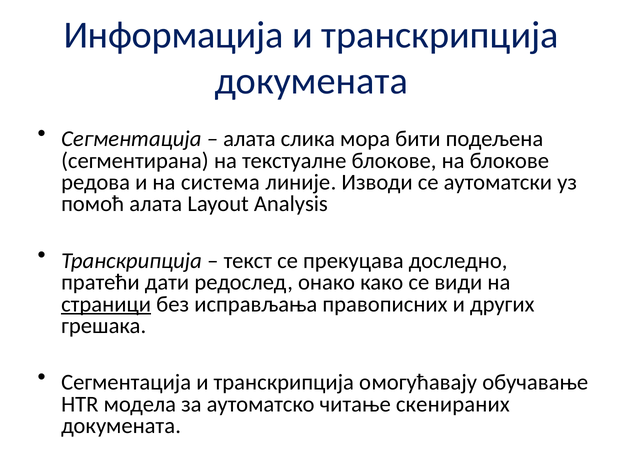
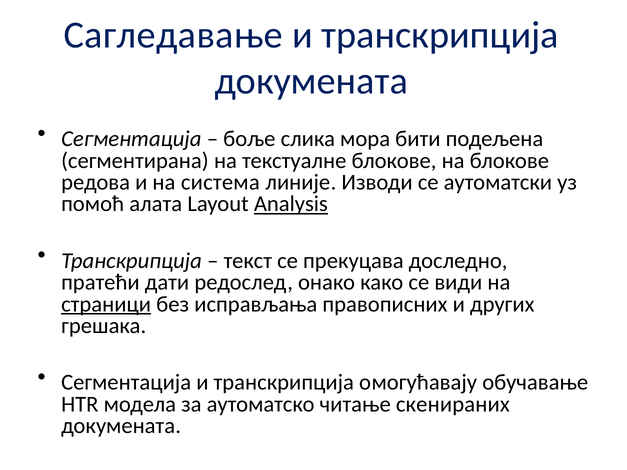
Информација: Информација -> Сагледавање
алата at (249, 139): алата -> боље
Analysis underline: none -> present
